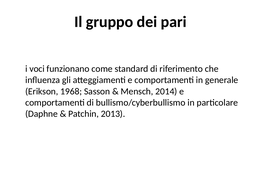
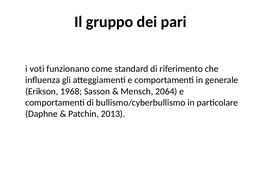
voci: voci -> voti
2014: 2014 -> 2064
